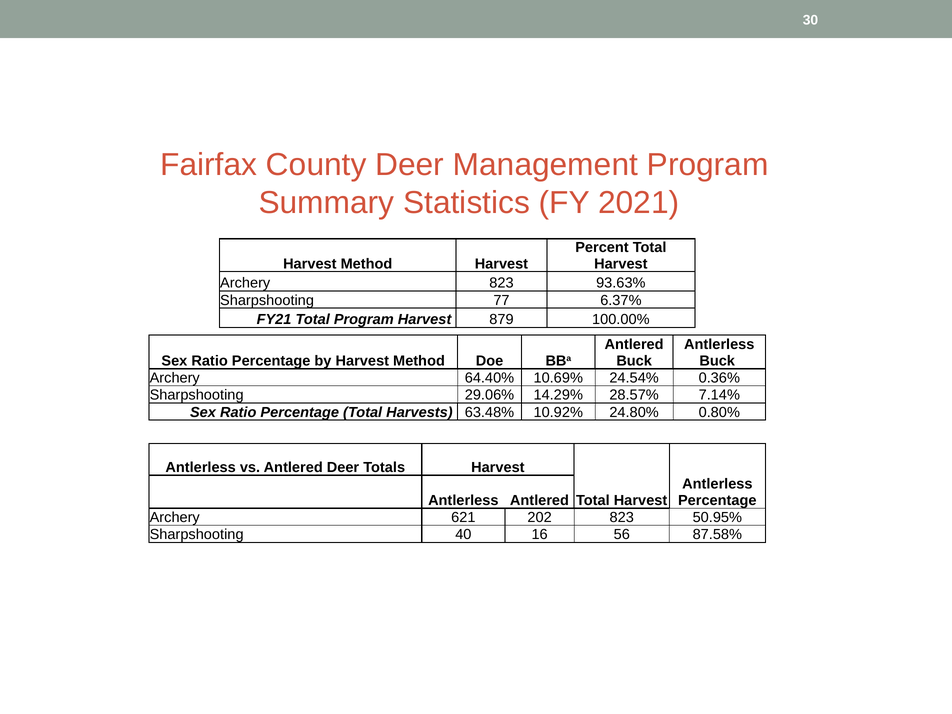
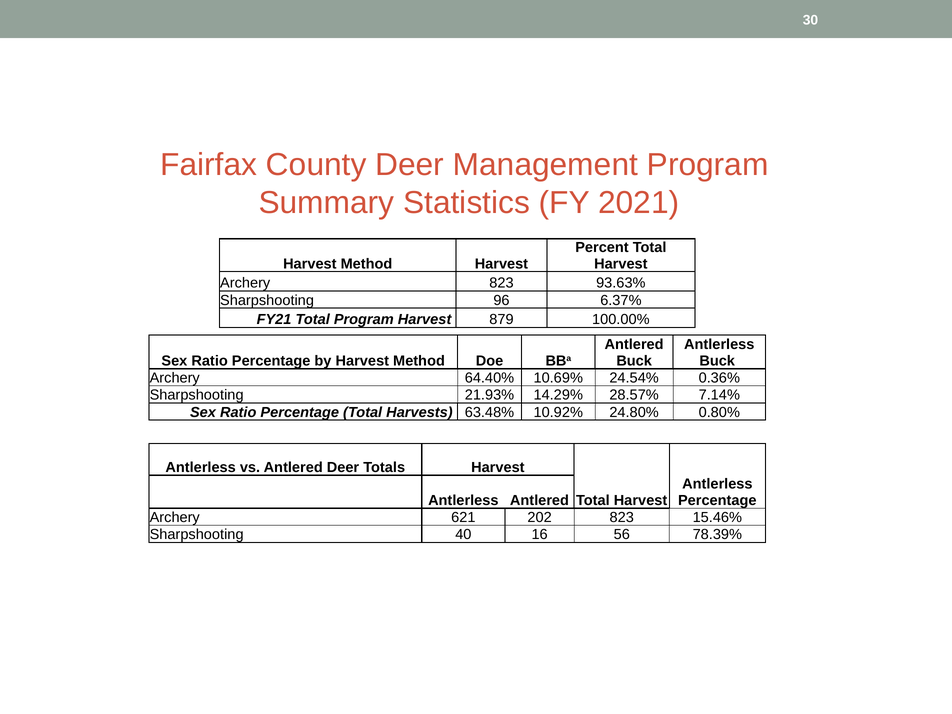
77: 77 -> 96
29.06%: 29.06% -> 21.93%
50.95%: 50.95% -> 15.46%
87.58%: 87.58% -> 78.39%
